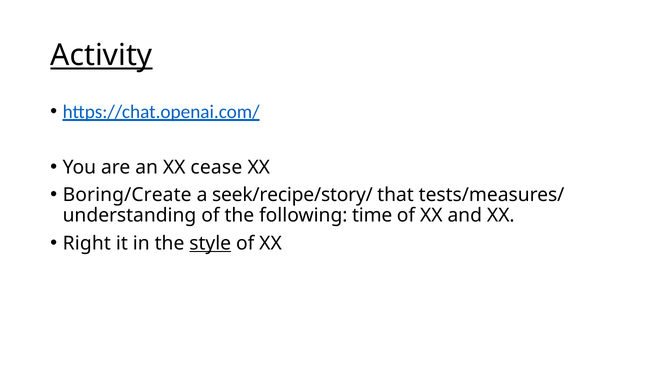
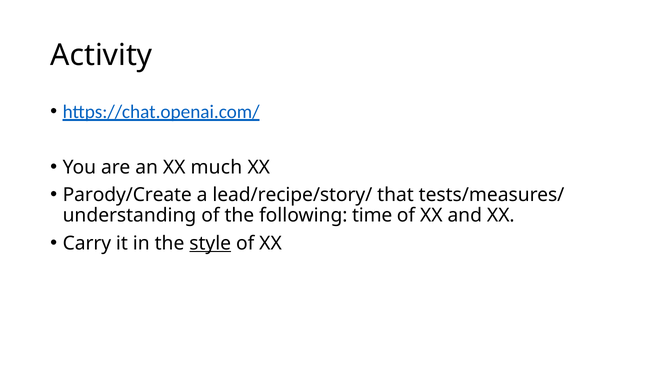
Activity underline: present -> none
cease: cease -> much
Boring/Create: Boring/Create -> Parody/Create
seek/recipe/story/: seek/recipe/story/ -> lead/recipe/story/
Right: Right -> Carry
